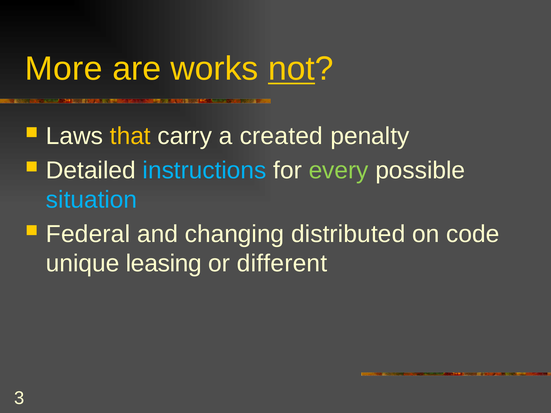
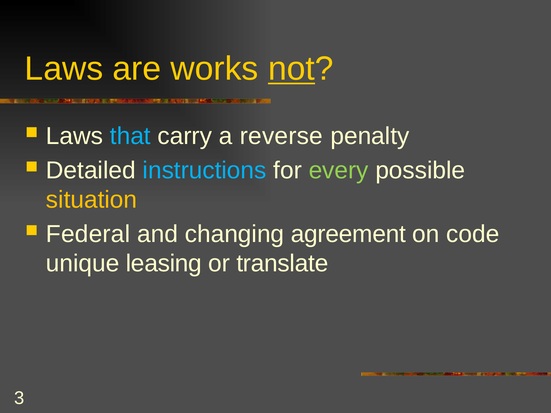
More at (64, 69): More -> Laws
that colour: yellow -> light blue
created: created -> reverse
situation colour: light blue -> yellow
distributed: distributed -> agreement
different: different -> translate
